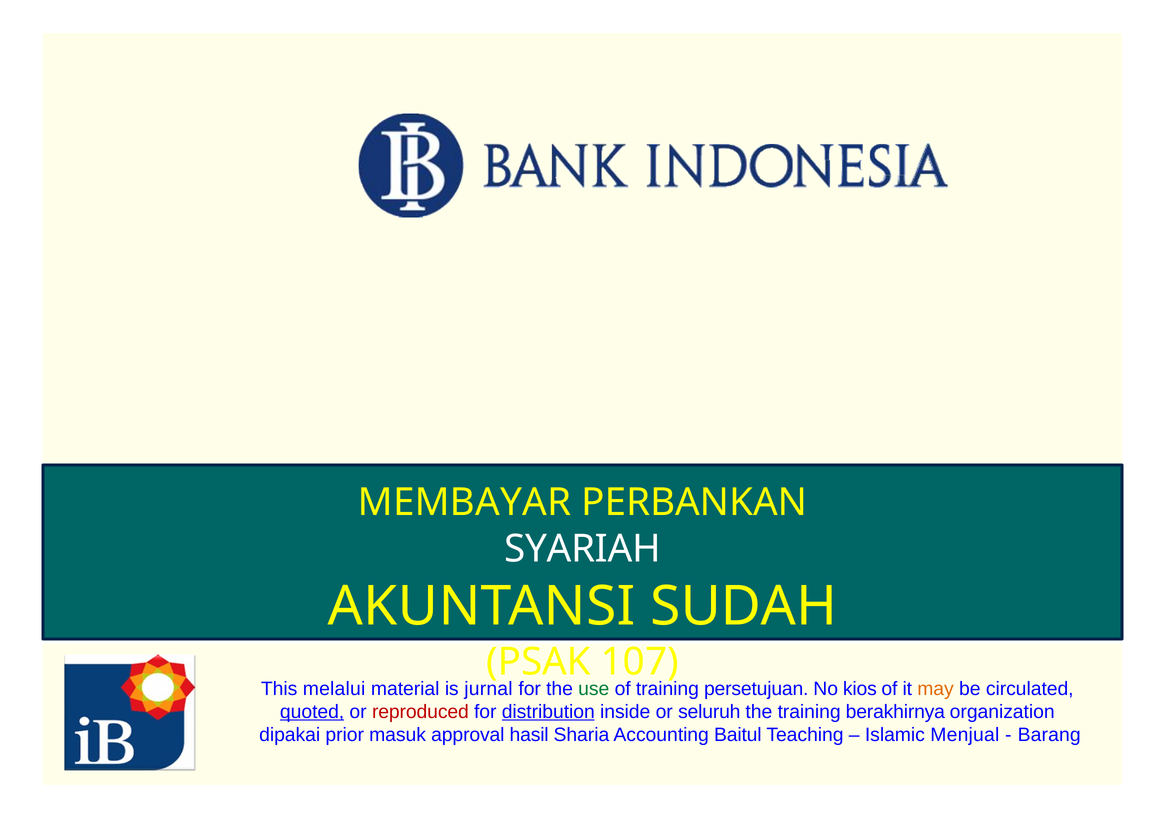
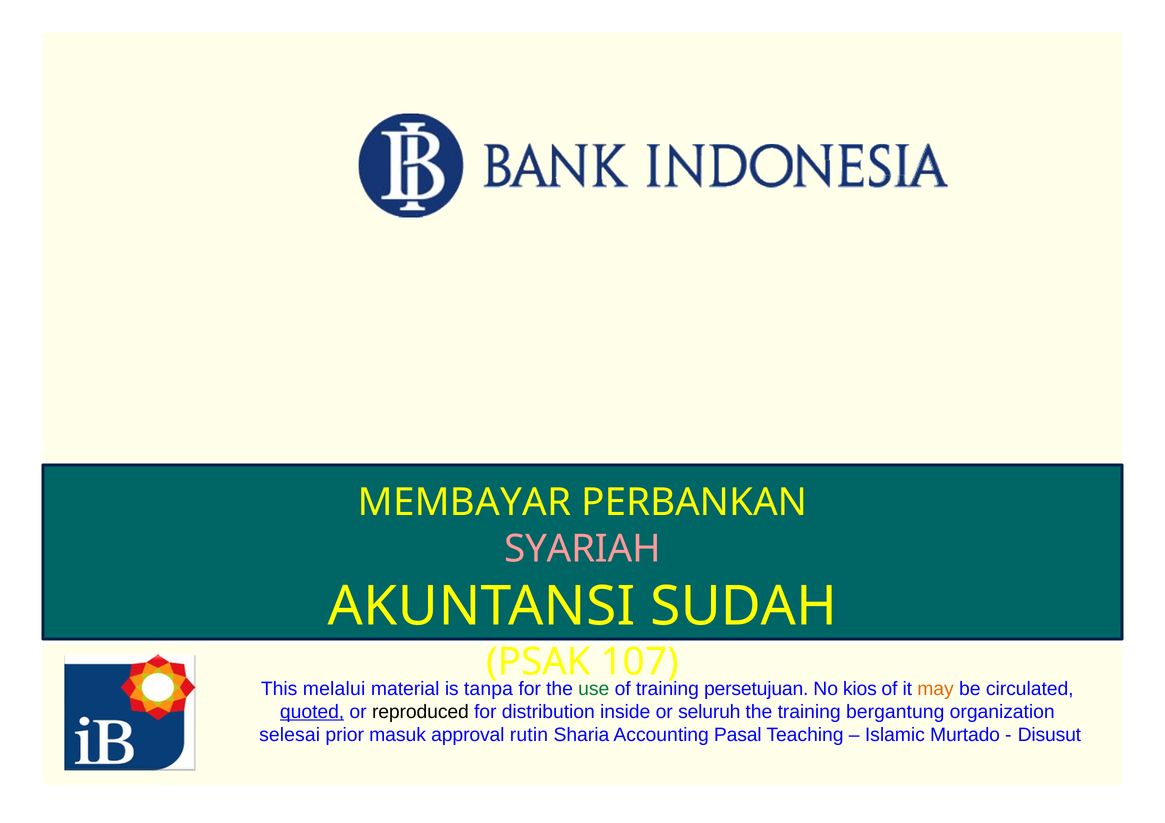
SYARIAH colour: white -> pink
jurnal: jurnal -> tanpa
reproduced colour: red -> black
distribution underline: present -> none
berakhirnya: berakhirnya -> bergantung
dipakai: dipakai -> selesai
hasil: hasil -> rutin
Baitul: Baitul -> Pasal
Menjual: Menjual -> Murtado
Barang: Barang -> Disusut
